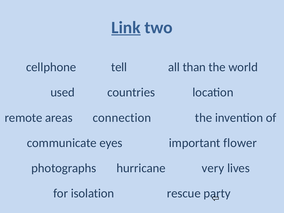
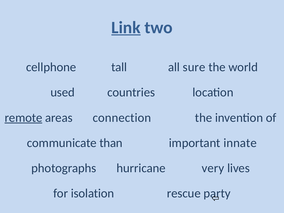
tell: tell -> tall
than: than -> sure
remote underline: none -> present
eyes: eyes -> than
flower: flower -> innate
